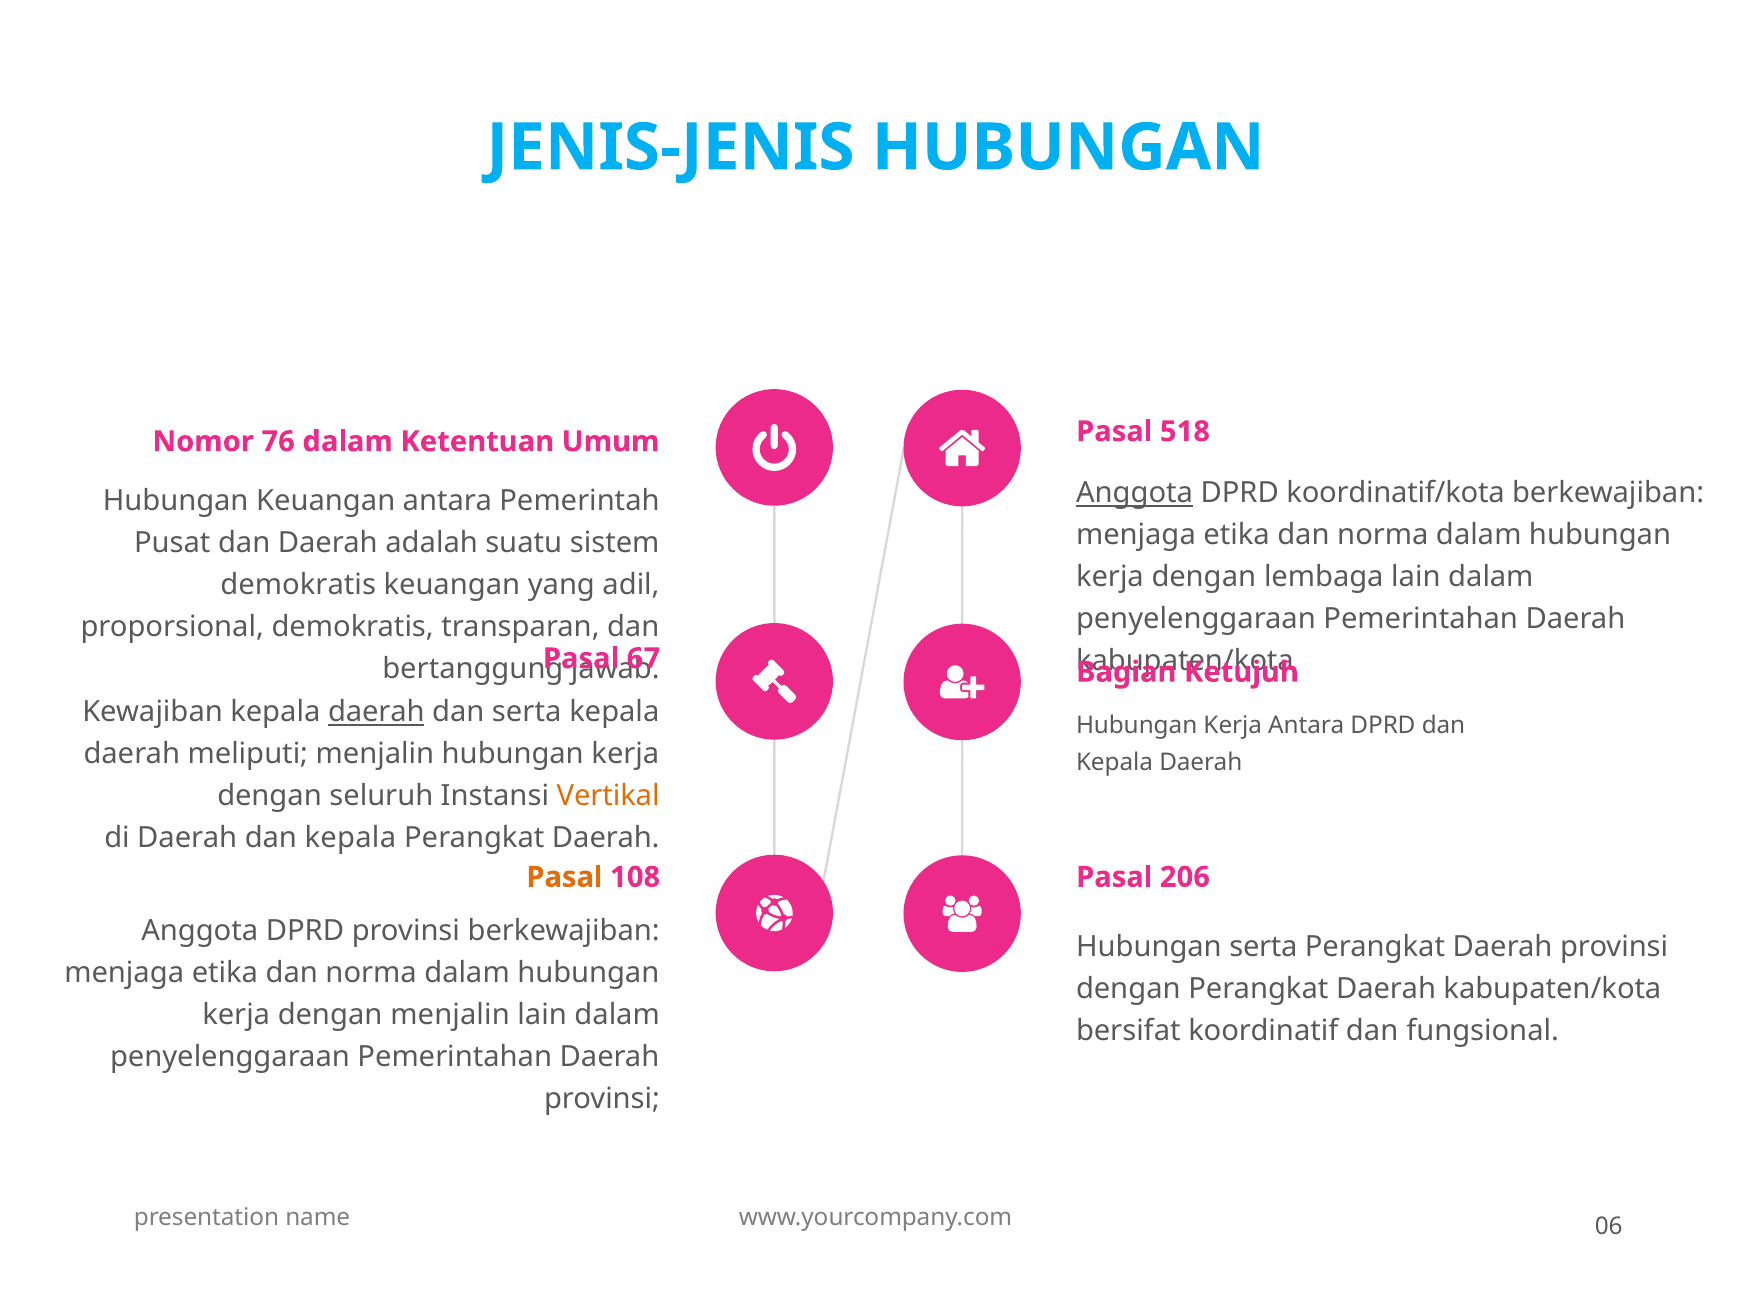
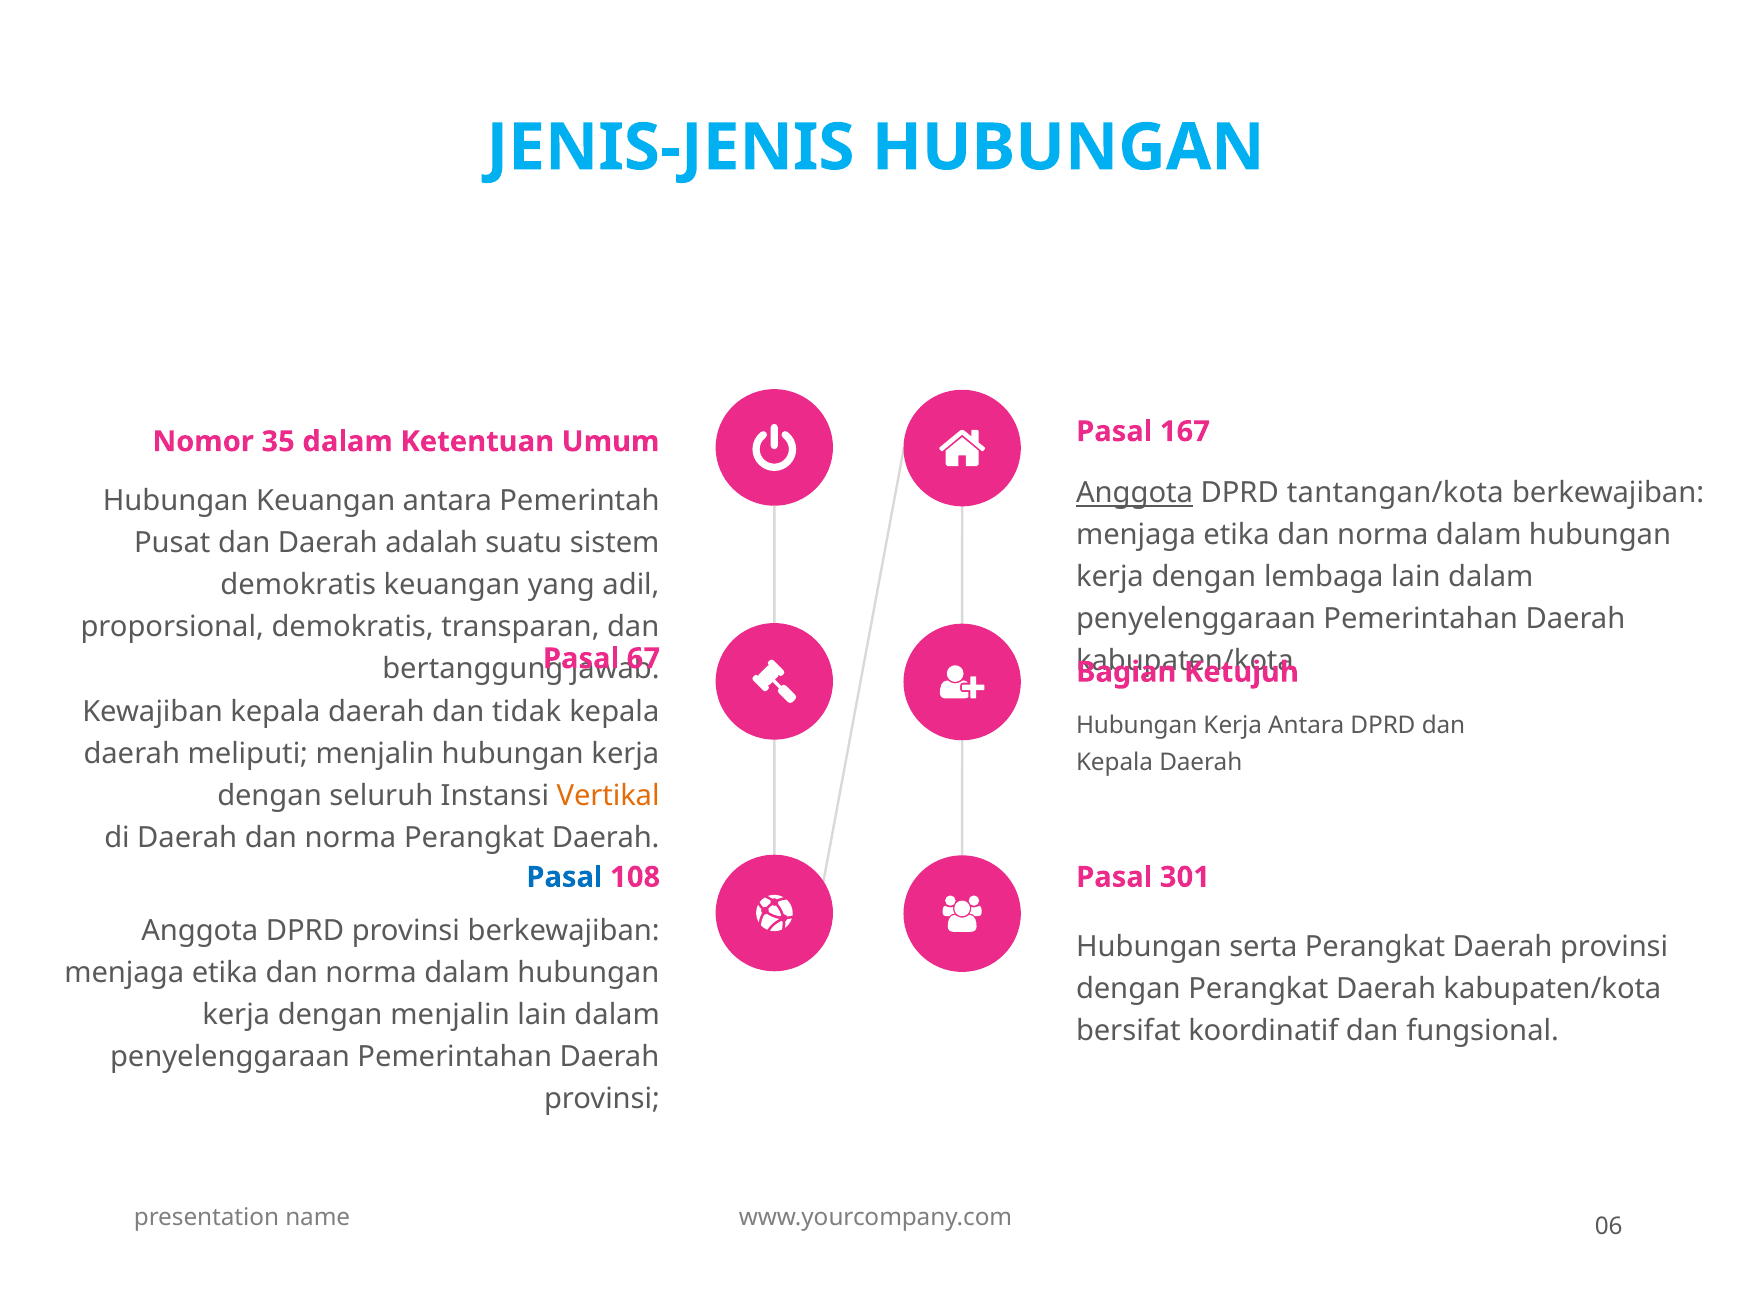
518: 518 -> 167
76: 76 -> 35
koordinatif/kota: koordinatif/kota -> tantangan/kota
daerah at (376, 712) underline: present -> none
dan serta: serta -> tidak
Daerah dan kepala: kepala -> norma
Pasal at (564, 877) colour: orange -> blue
206: 206 -> 301
